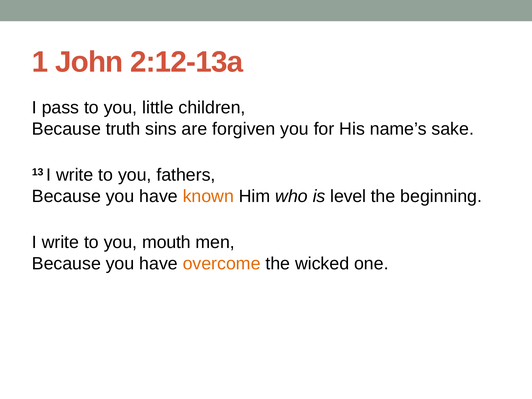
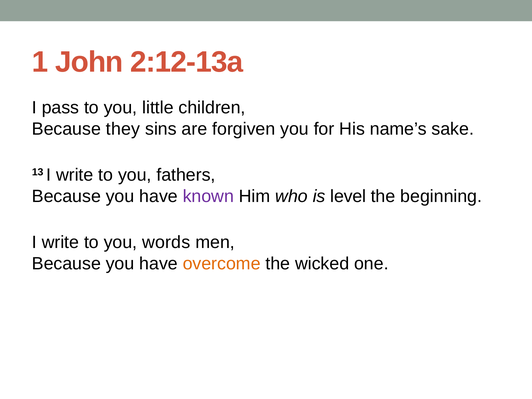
truth: truth -> they
known colour: orange -> purple
mouth: mouth -> words
